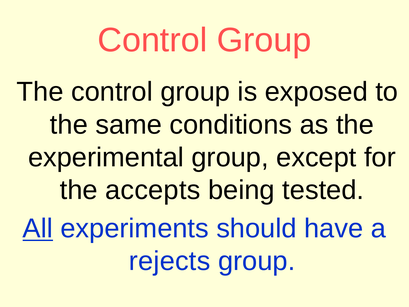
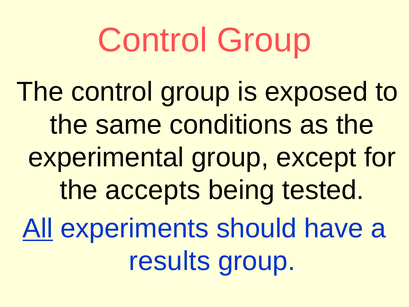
rejects: rejects -> results
